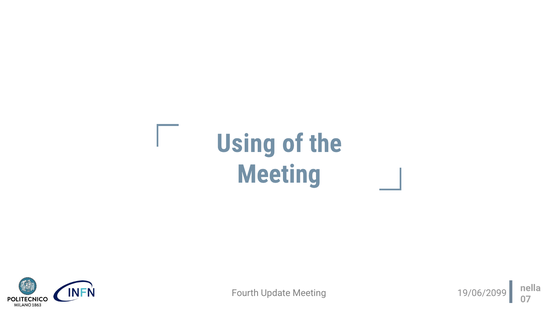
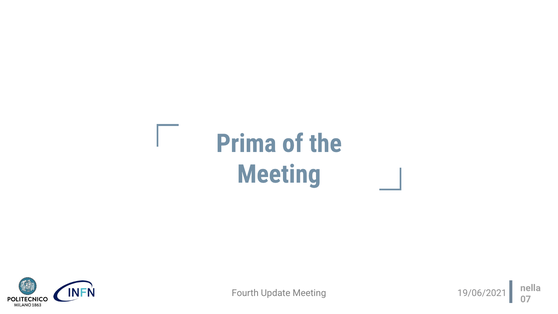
Using: Using -> Prima
19/06/2099: 19/06/2099 -> 19/06/2021
